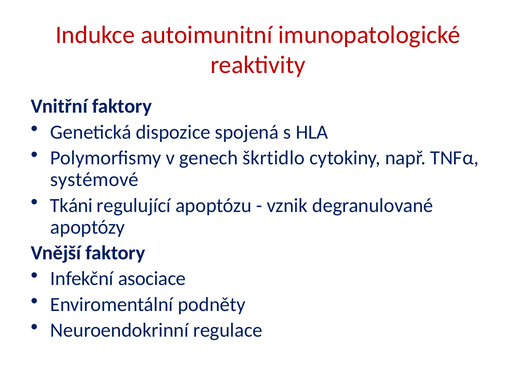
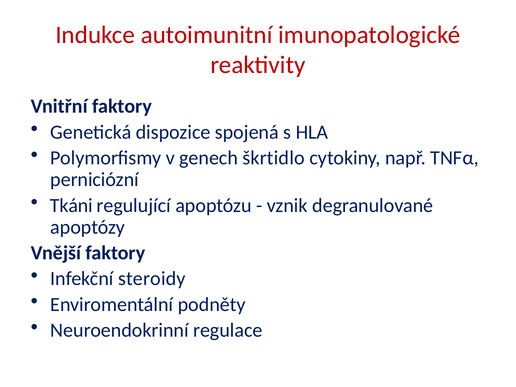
systémové: systémové -> perniciózní
asociace: asociace -> steroidy
